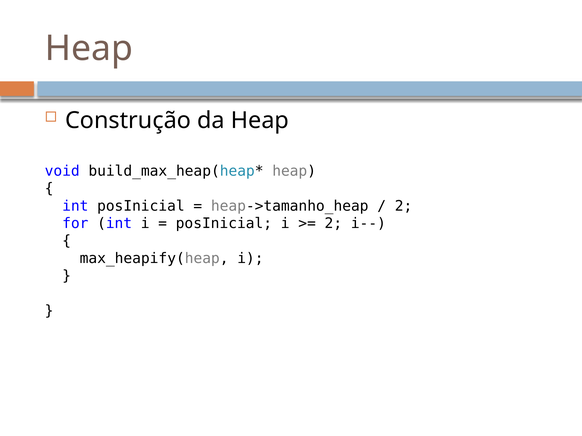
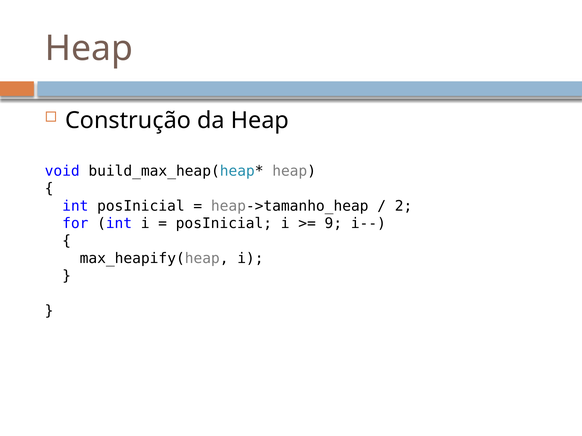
2 at (333, 224): 2 -> 9
